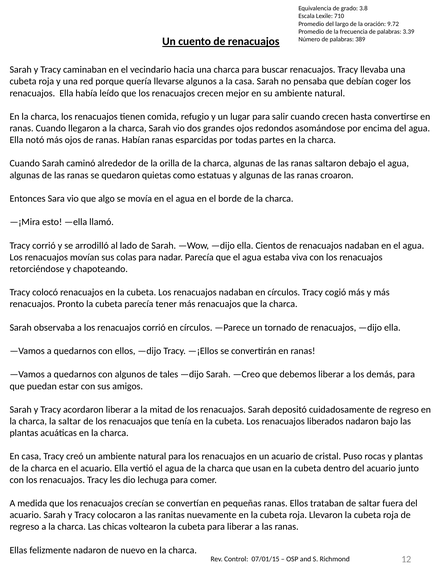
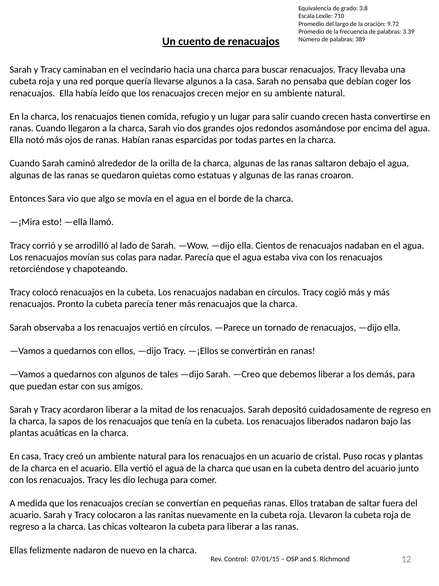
renacuajos corrió: corrió -> vertió
la saltar: saltar -> sapos
